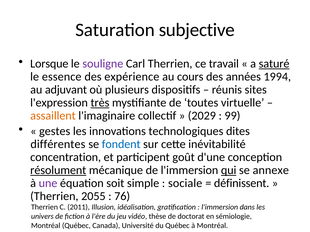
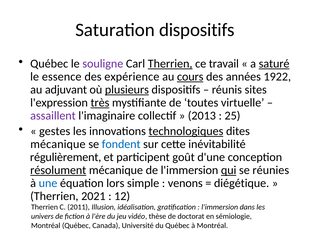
Saturation subjective: subjective -> dispositifs
Lorsque at (49, 64): Lorsque -> Québec
Therrien at (170, 64) underline: none -> present
cours underline: none -> present
1994: 1994 -> 1922
plusieurs underline: none -> present
assaillent colour: orange -> purple
2029: 2029 -> 2013
99: 99 -> 25
technologiques underline: none -> present
différentes at (58, 144): différentes -> mécanique
concentration: concentration -> régulièrement
annexe: annexe -> réunies
une colour: purple -> blue
soit: soit -> lors
sociale: sociale -> venons
définissent: définissent -> diégétique
2055: 2055 -> 2021
76: 76 -> 12
